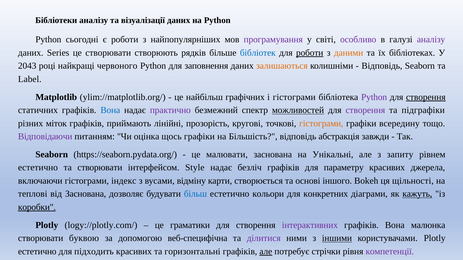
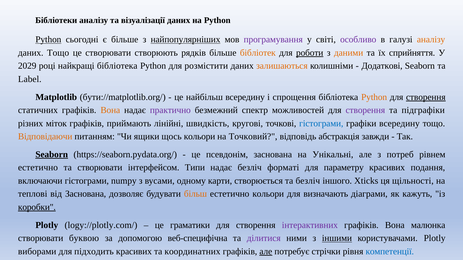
Python at (48, 40) underline: none -> present
є роботи: роботи -> більше
найпопулярніших underline: none -> present
аналізу at (431, 40) colour: purple -> orange
даних Series: Series -> Тощо
бібліотек colour: blue -> orange
бібліотеках: бібліотеках -> сприйняття
2043: 2043 -> 2029
найкращі червоного: червоного -> бібліотека
заповнення: заповнення -> розмістити
Відповідь at (382, 66): Відповідь -> Додаткові
ylim://matplotlib.org/: ylim://matplotlib.org/ -> бути://matplotlib.org/
найбільш графічних: графічних -> всередину
і гістограми: гістограми -> спрощення
Python at (374, 97) colour: purple -> orange
Вона at (110, 110) colour: blue -> orange
можливостей underline: present -> none
прозорість: прозорість -> швидкість
гістограми at (321, 124) colour: orange -> blue
Відповідаючи colour: purple -> orange
оцінка: оцінка -> ящики
щось графіки: графіки -> кольори
Більшість: Більшість -> Точковий
Seaborn at (52, 155) underline: none -> present
малювати: малювати -> псевдонім
запиту: запиту -> потреб
Style: Style -> Типи
безліч графіків: графіків -> форматі
джерела: джерела -> подання
індекс: індекс -> numpy
відміну: відміну -> одному
та основі: основі -> безліч
Bokeh: Bokeh -> Xticks
більш colour: blue -> orange
конкретних: конкретних -> визначають
кажуть underline: present -> none
естетично at (37, 252): естетично -> виборами
горизонтальні: горизонтальні -> координатних
компетенції colour: purple -> blue
